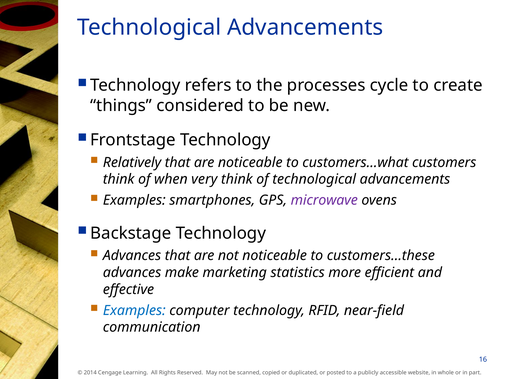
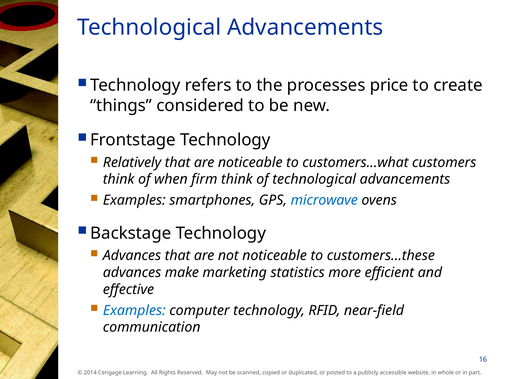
cycle: cycle -> price
very: very -> firm
microwave colour: purple -> blue
